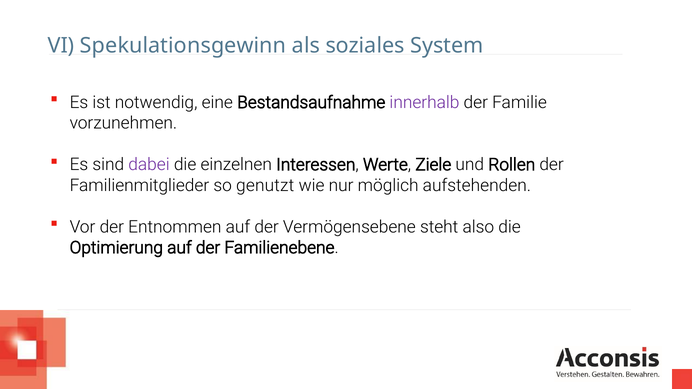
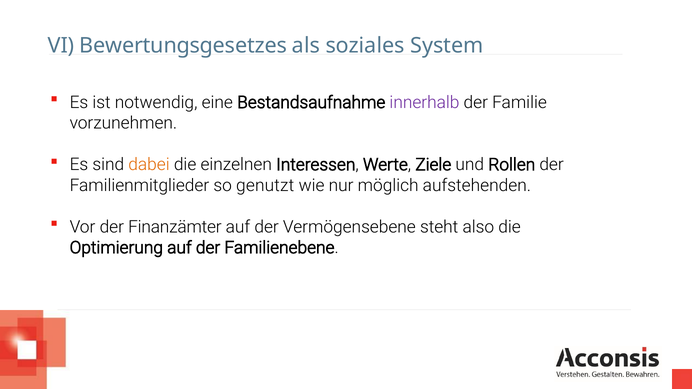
Spekulationsgewinn: Spekulationsgewinn -> Bewertungsgesetzes
dabei colour: purple -> orange
Entnommen: Entnommen -> Finanzämter
